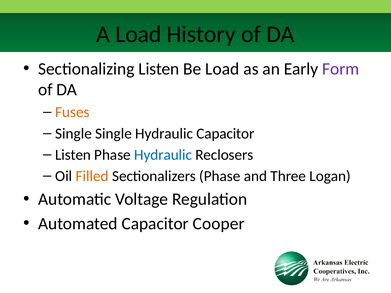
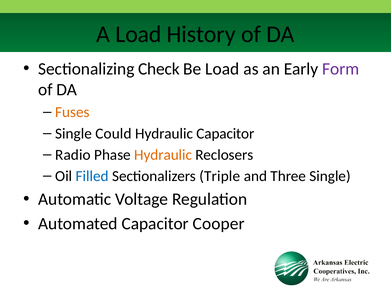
Sectionalizing Listen: Listen -> Check
Single Single: Single -> Could
Listen at (73, 155): Listen -> Radio
Hydraulic at (163, 155) colour: blue -> orange
Filled colour: orange -> blue
Sectionalizers Phase: Phase -> Triple
Three Logan: Logan -> Single
